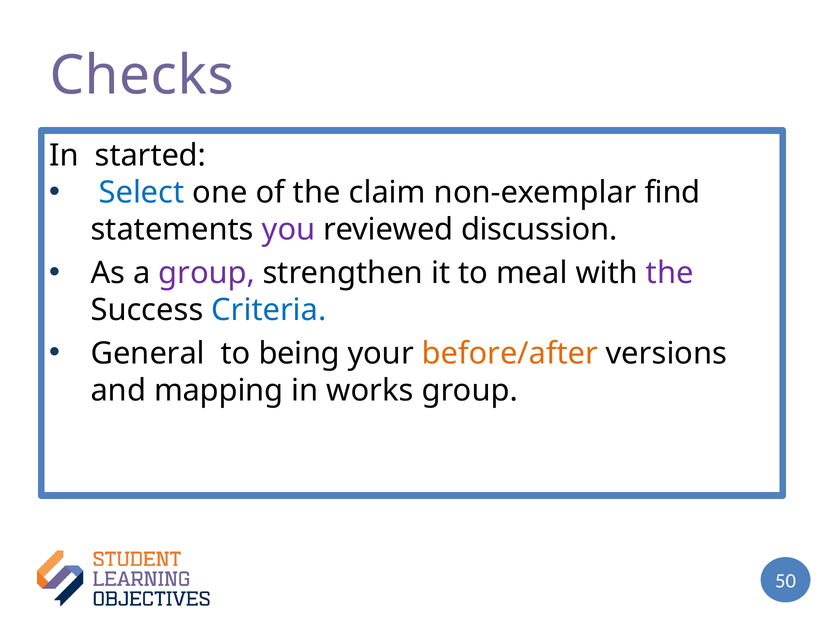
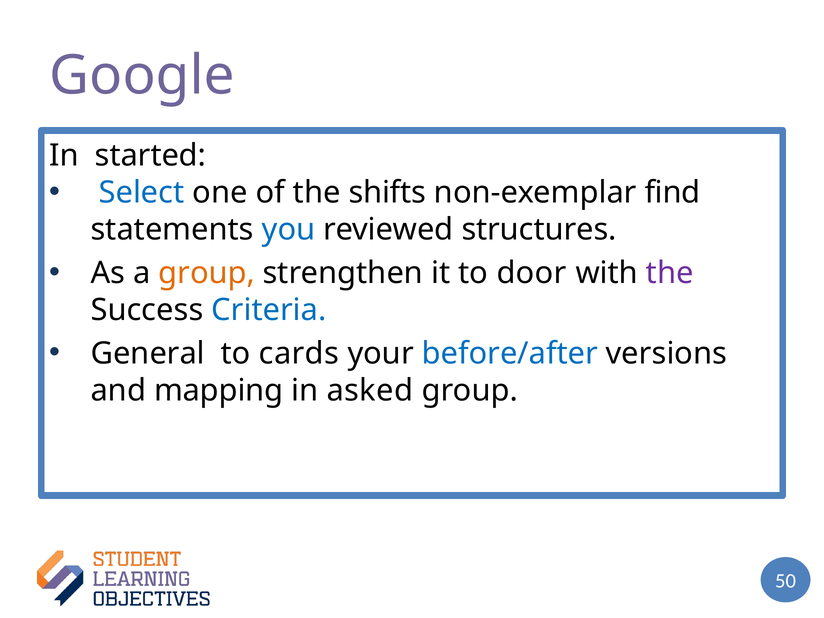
Checks: Checks -> Google
claim: claim -> shifts
you colour: purple -> blue
discussion: discussion -> structures
group at (207, 273) colour: purple -> orange
meal: meal -> door
being: being -> cards
before/after colour: orange -> blue
works: works -> asked
